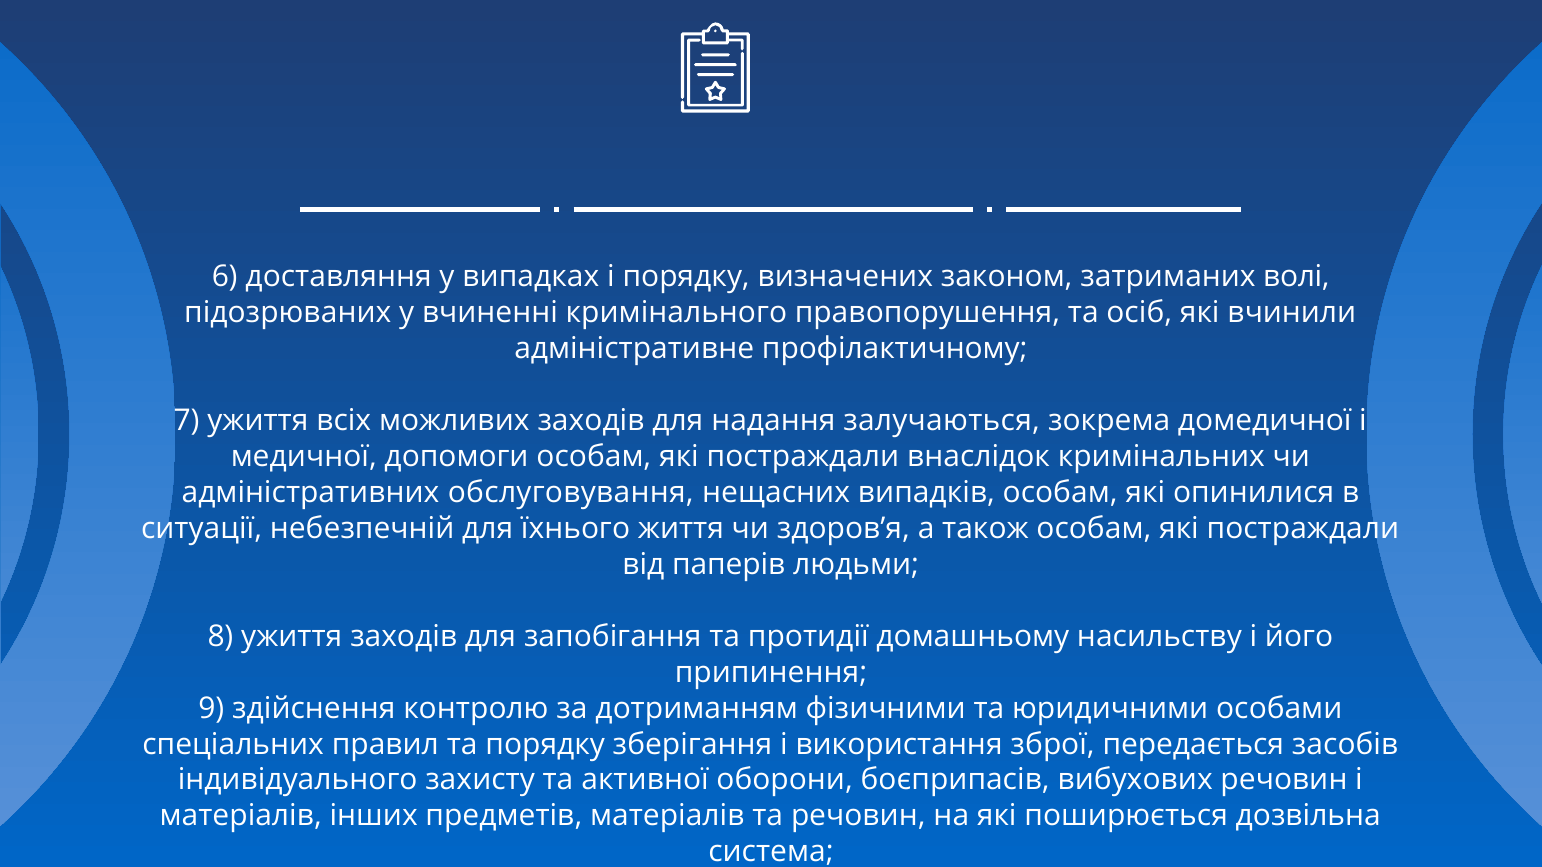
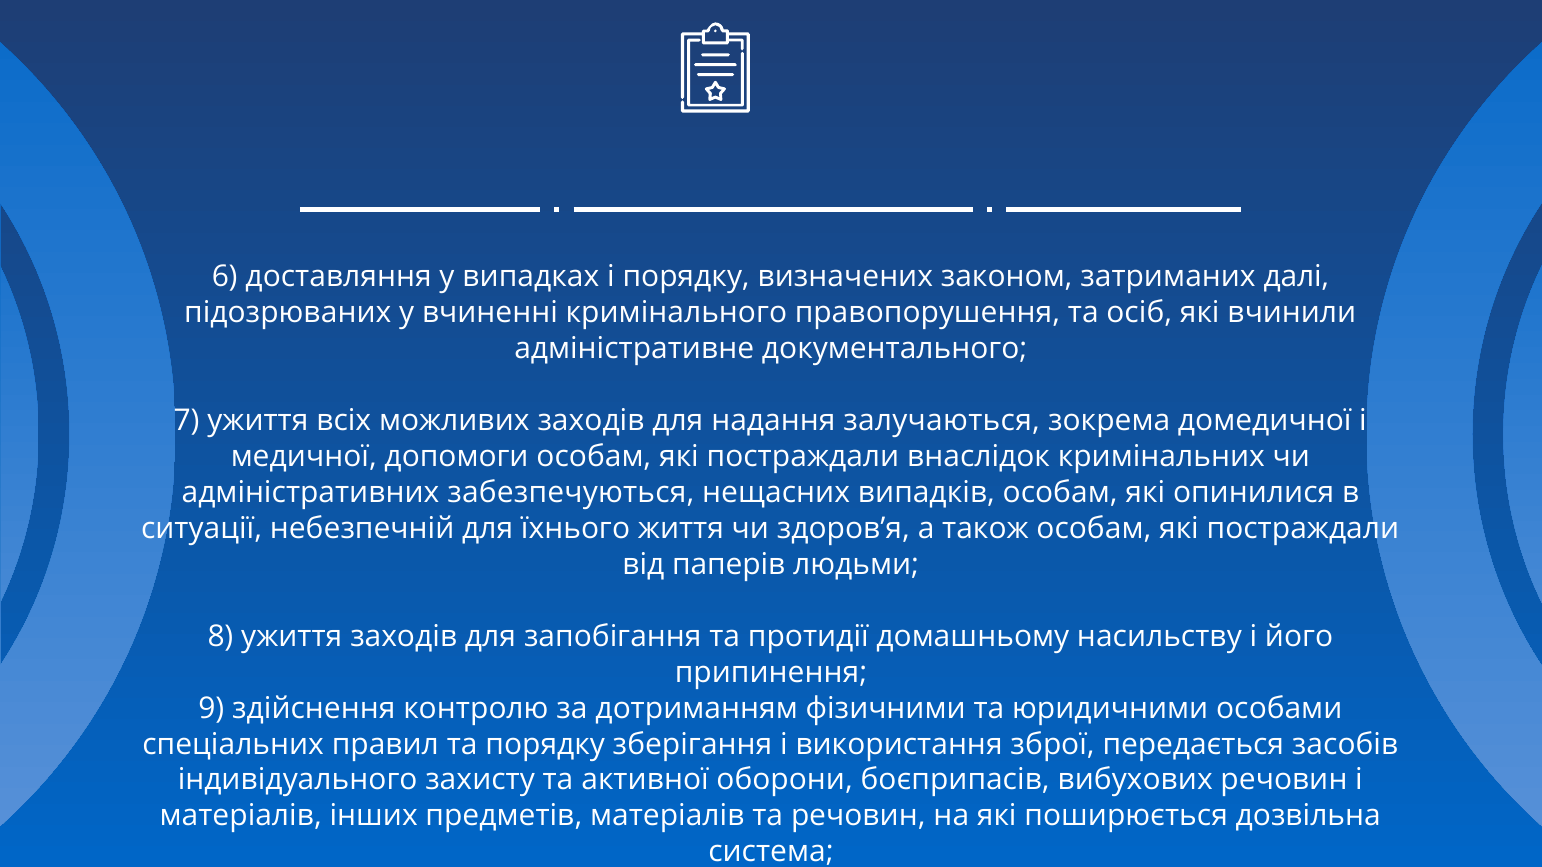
волі: волі -> далі
профілактичному: профілактичному -> документального
обслуговування: обслуговування -> забезпечуються
